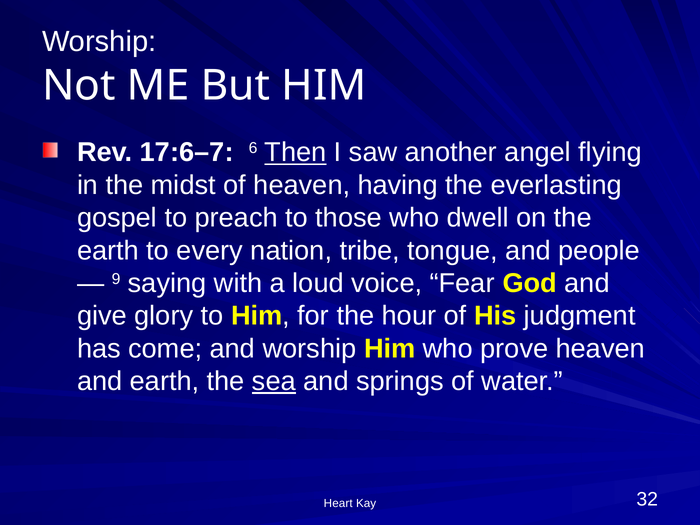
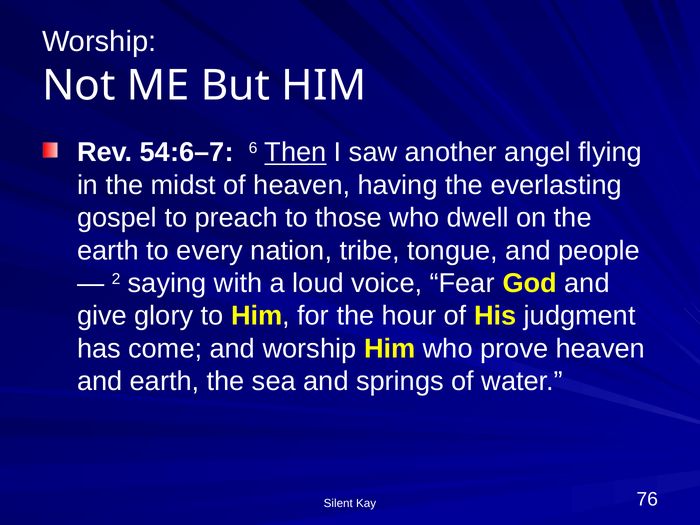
17:6–7: 17:6–7 -> 54:6–7
9: 9 -> 2
sea underline: present -> none
Heart: Heart -> Silent
32: 32 -> 76
